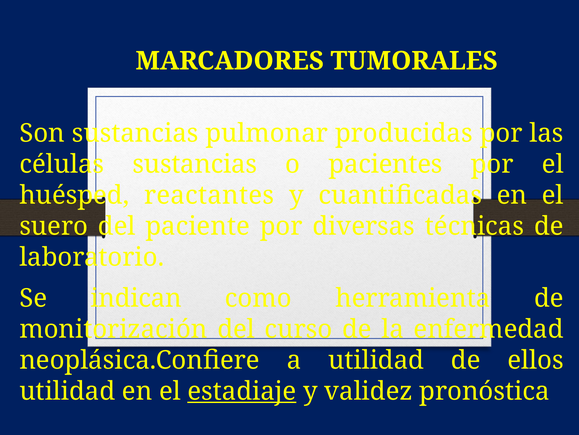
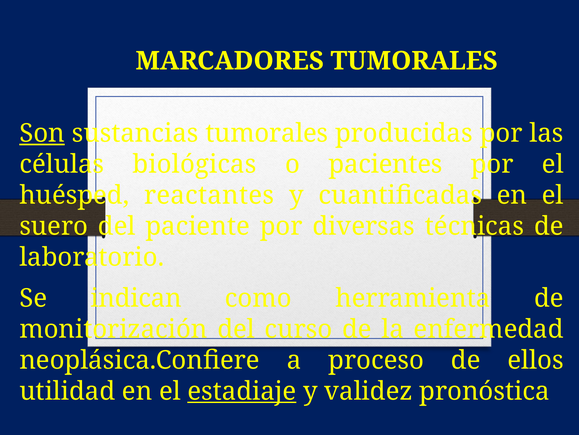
Son underline: none -> present
sustancias pulmonar: pulmonar -> tumorales
células sustancias: sustancias -> biológicas
a utilidad: utilidad -> proceso
